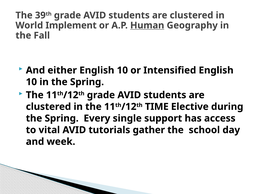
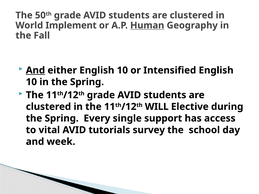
39: 39 -> 50
And at (35, 70) underline: none -> present
TIME: TIME -> WILL
gather: gather -> survey
